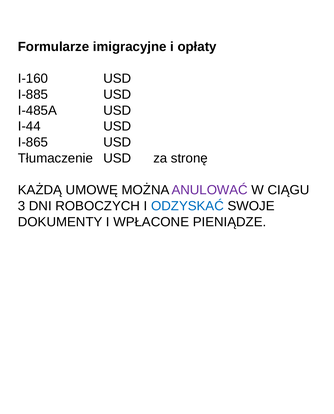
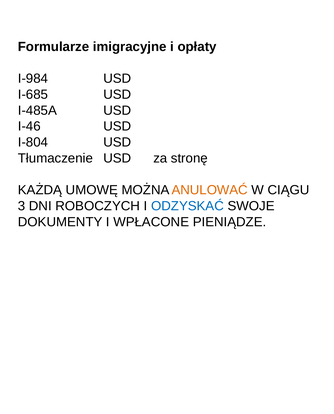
I-160: I-160 -> I-984
I-885: I-885 -> I-685
I-44: I-44 -> I-46
I-865: I-865 -> I-804
ANULOWAĆ colour: purple -> orange
